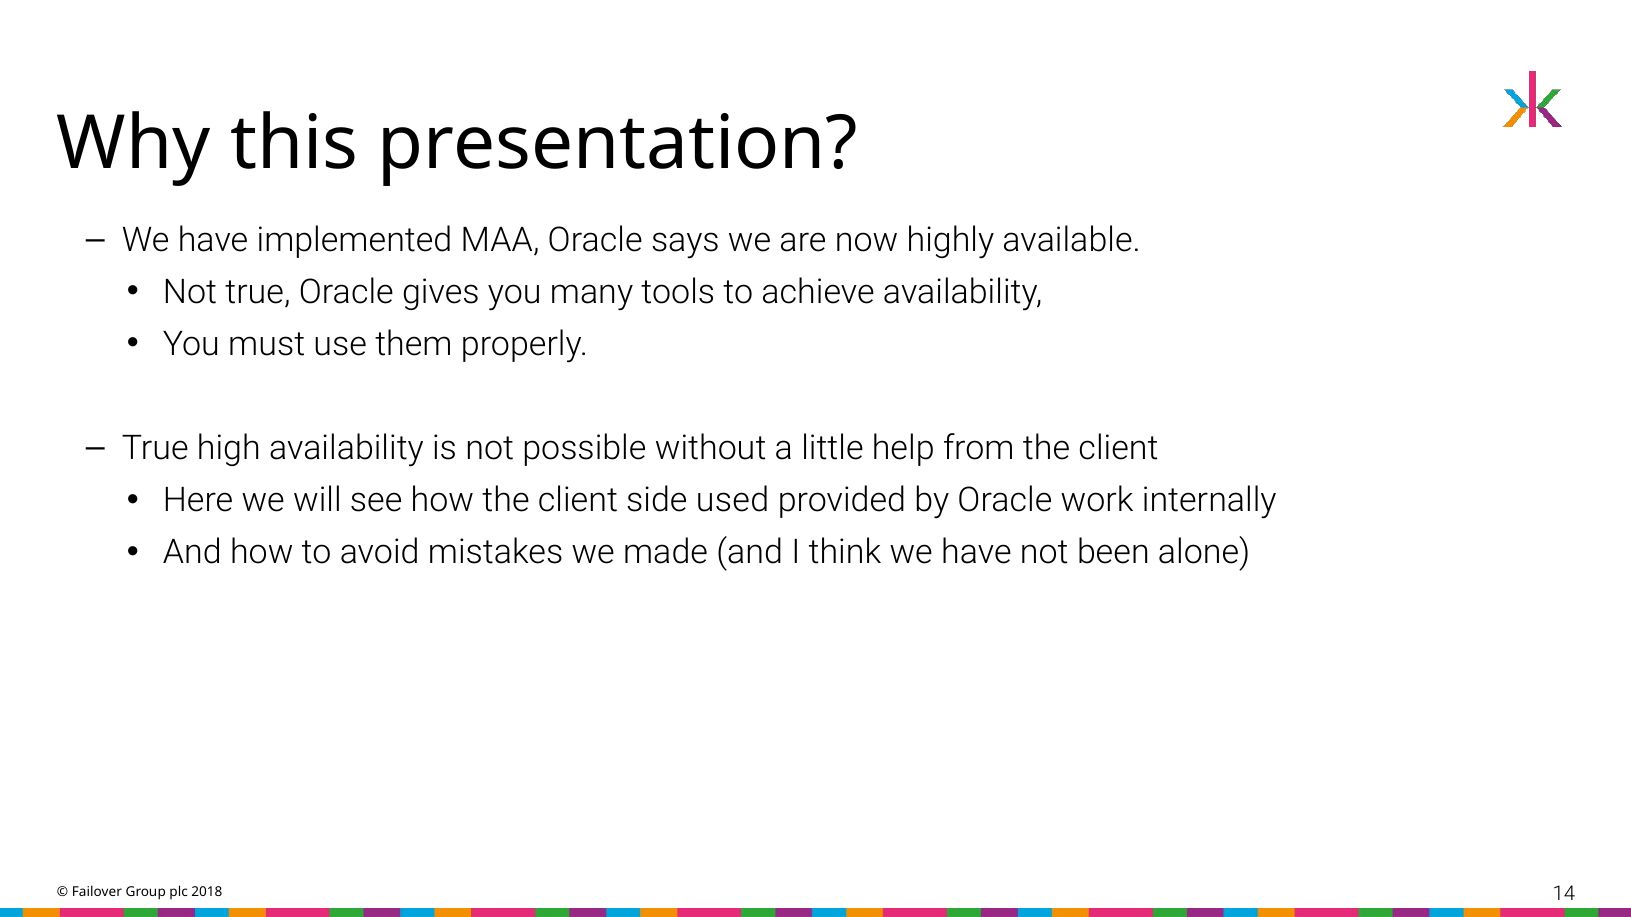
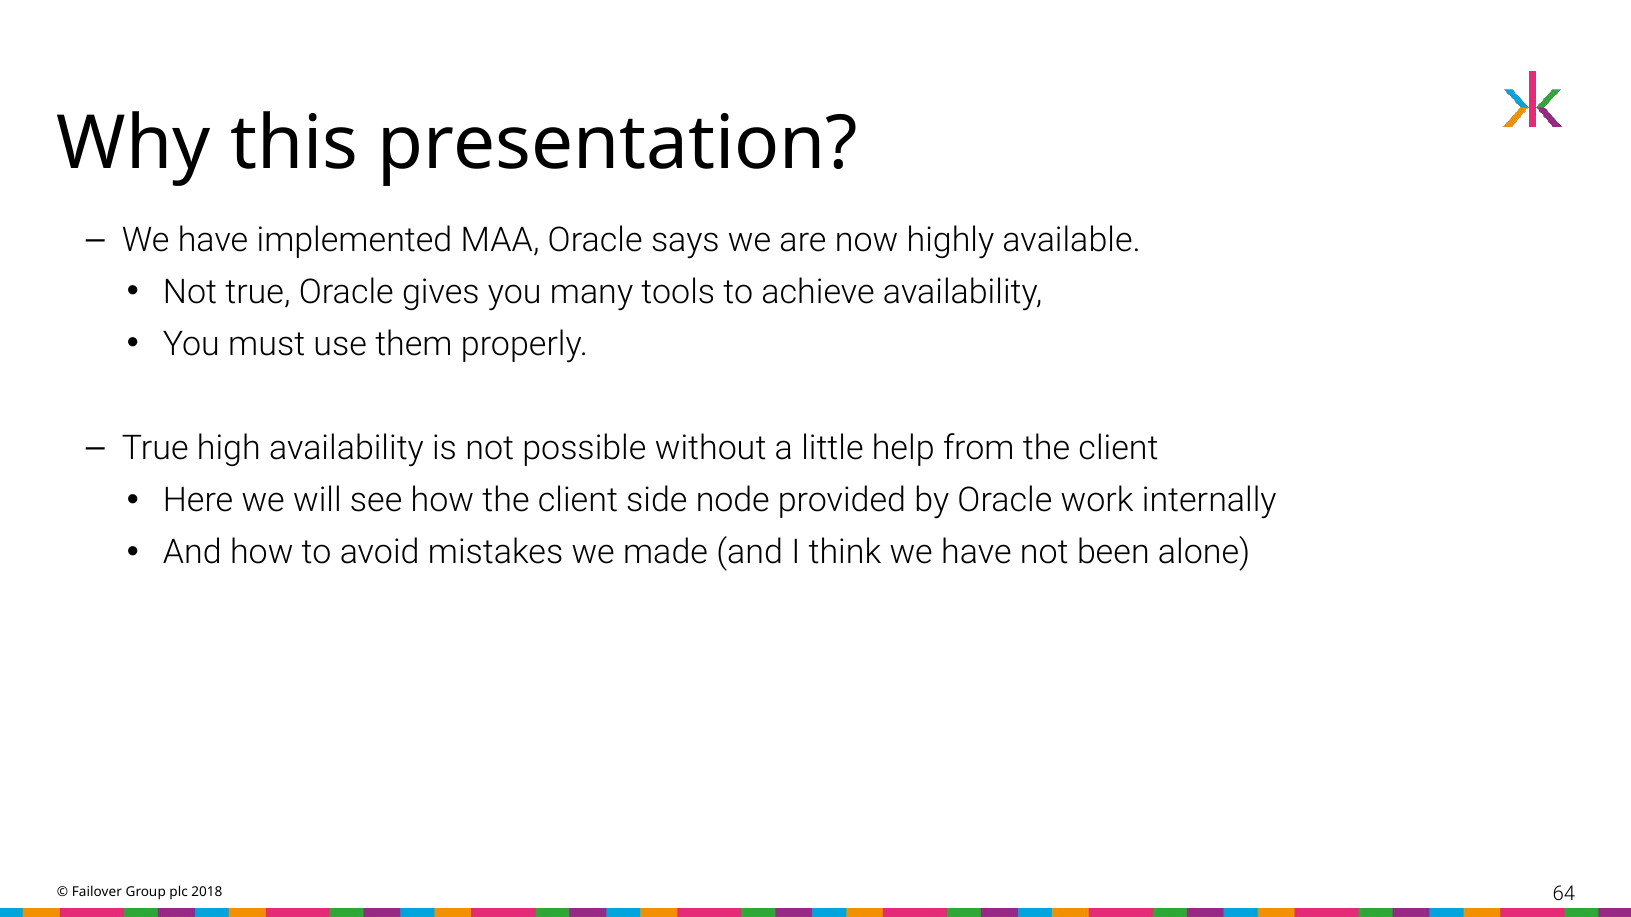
used: used -> node
14: 14 -> 64
